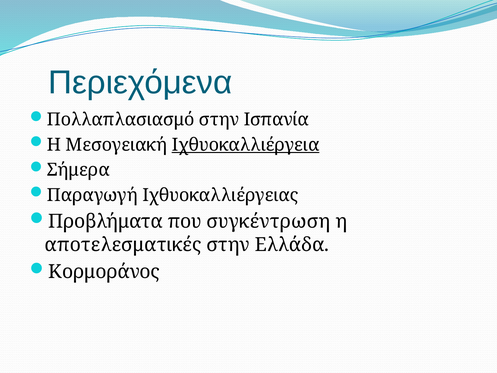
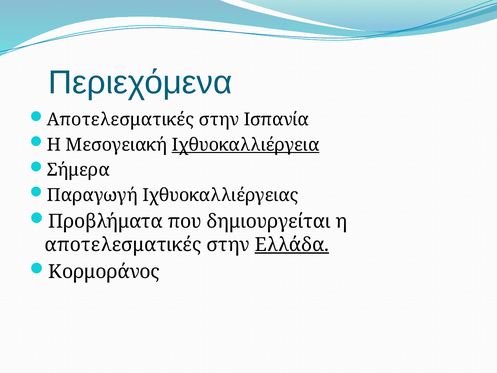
Πολλαπλασιασμό at (121, 120): Πολλαπλασιασμό -> Αποτελεσματικές
συγκέντρωση: συγκέντρωση -> δημιουργείται
Ελλάδα underline: none -> present
